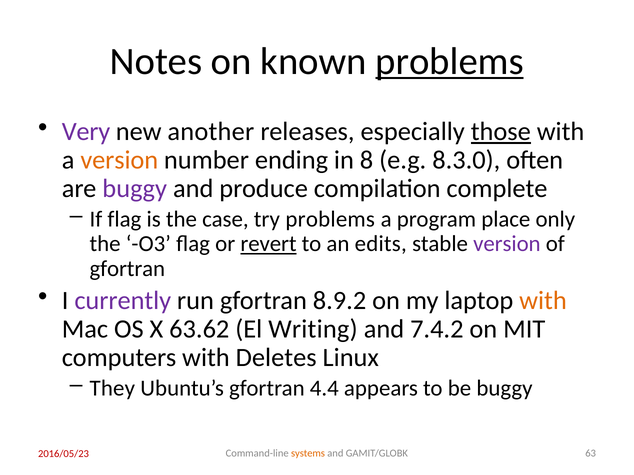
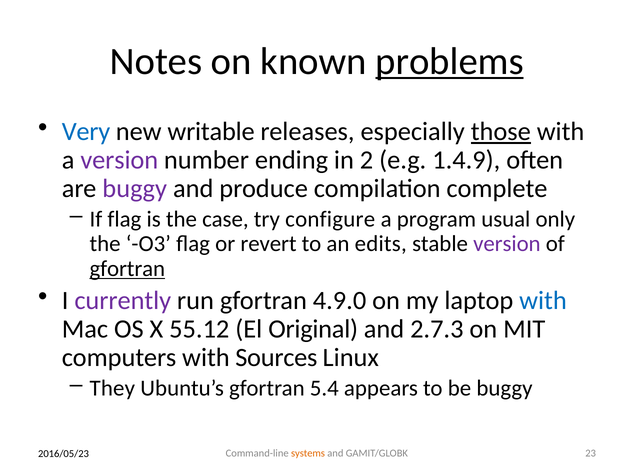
Very colour: purple -> blue
another: another -> writable
version at (119, 160) colour: orange -> purple
8: 8 -> 2
8.3.0: 8.3.0 -> 1.4.9
try problems: problems -> configure
place: place -> usual
revert underline: present -> none
gfortran at (127, 269) underline: none -> present
8.9.2: 8.9.2 -> 4.9.0
with at (543, 301) colour: orange -> blue
63.62: 63.62 -> 55.12
Writing: Writing -> Original
7.4.2: 7.4.2 -> 2.7.3
Deletes: Deletes -> Sources
4.4: 4.4 -> 5.4
63: 63 -> 23
2016/05/23 colour: red -> black
